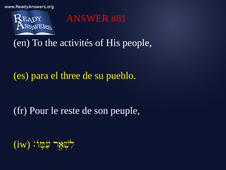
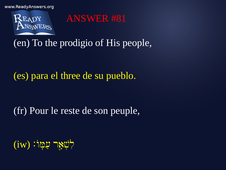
activités: activités -> prodigio
